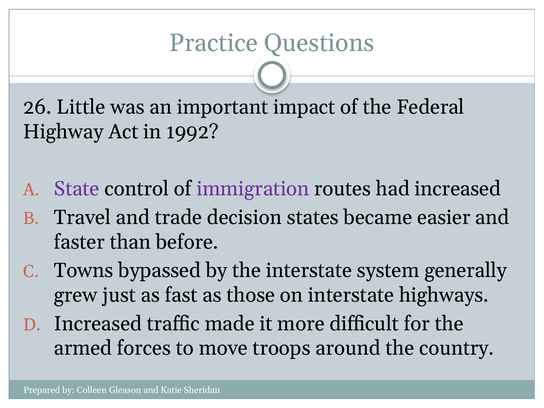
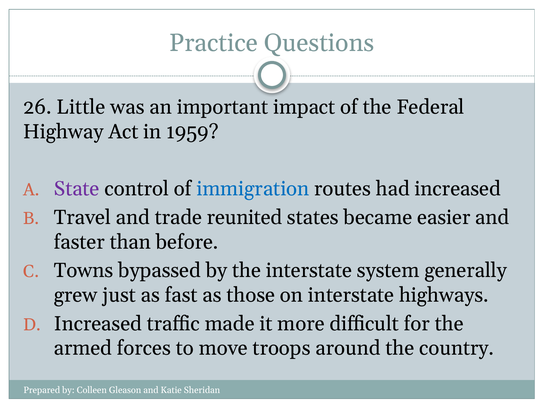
1992: 1992 -> 1959
immigration colour: purple -> blue
decision: decision -> reunited
